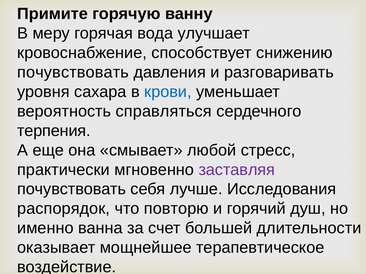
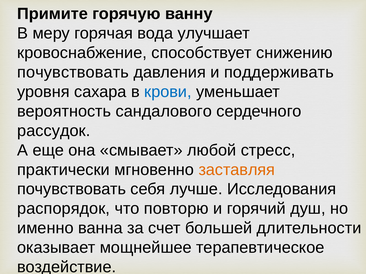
разговаривать: разговаривать -> поддерживать
справляться: справляться -> сандалового
терпения: терпения -> рассудок
заставляя colour: purple -> orange
